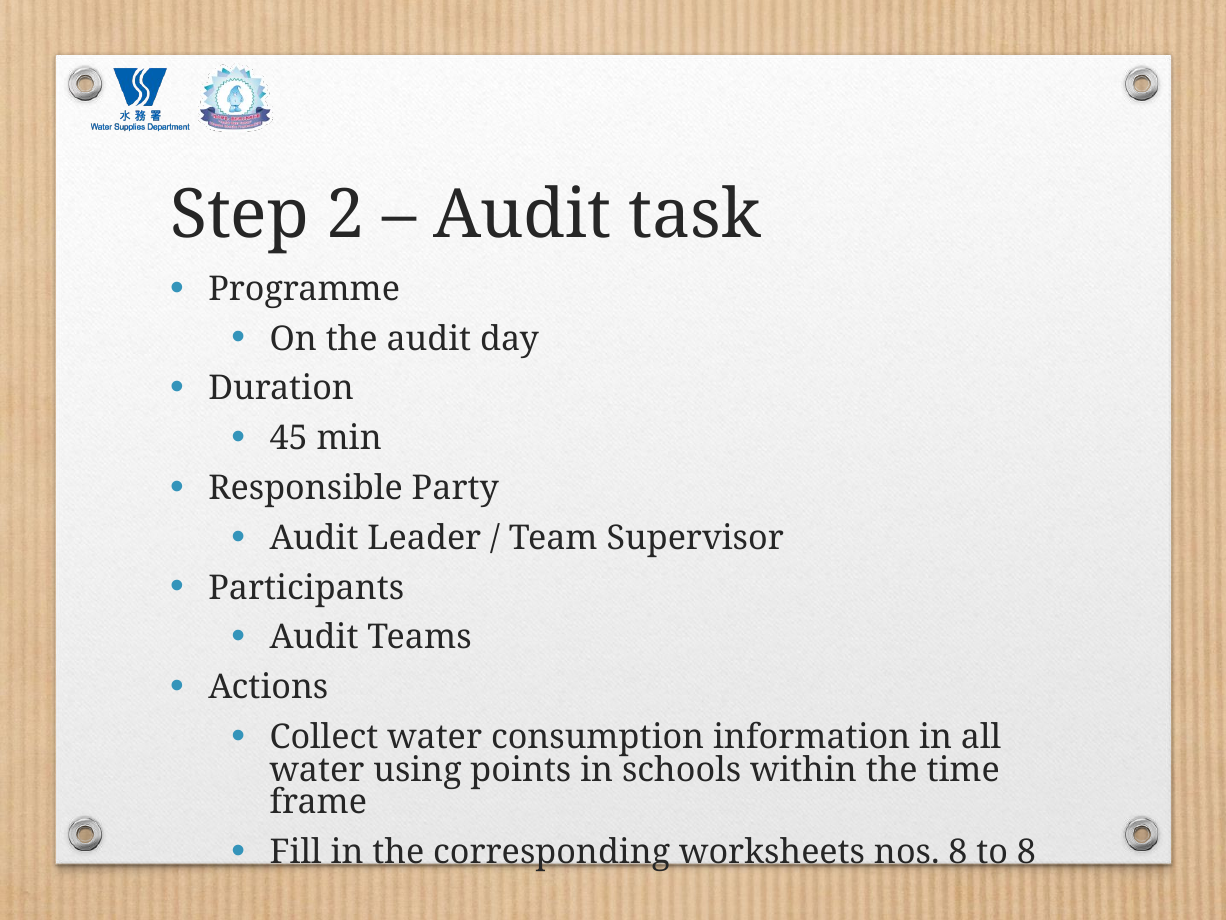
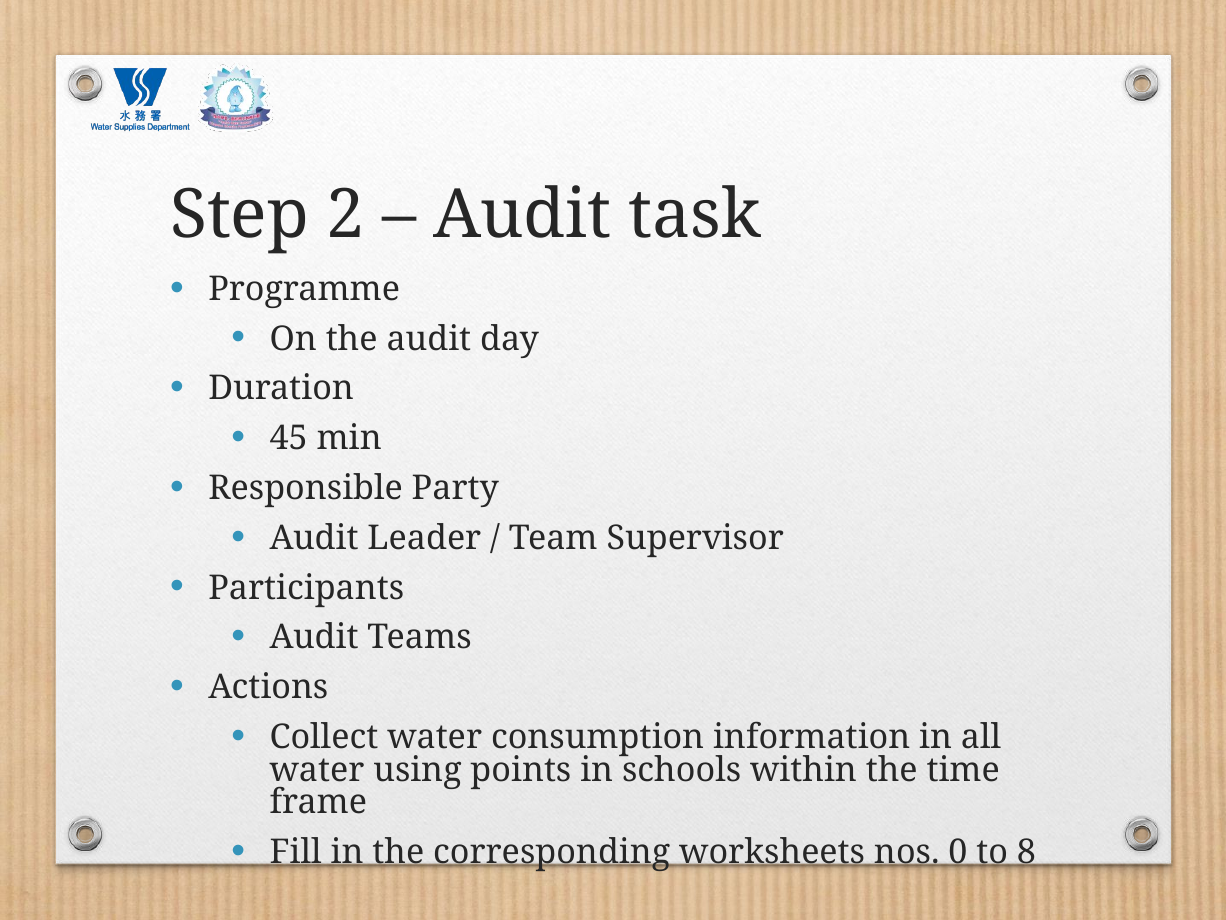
nos 8: 8 -> 0
